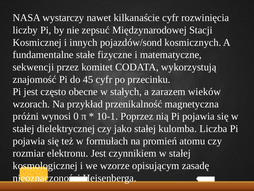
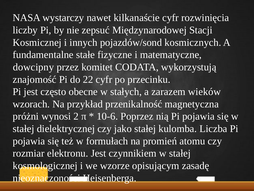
sekwencji: sekwencji -> dowcipny
45: 45 -> 22
0: 0 -> 2
10-1: 10-1 -> 10-6
